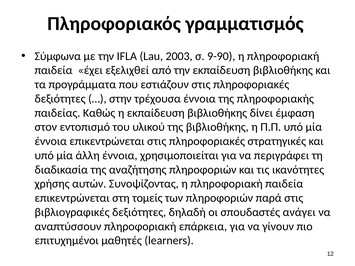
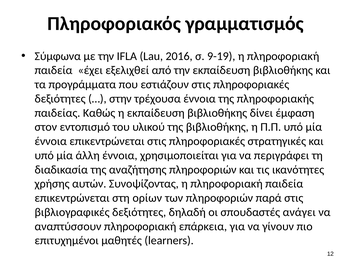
2003: 2003 -> 2016
9-90: 9-90 -> 9-19
τομείς: τομείς -> ορίων
